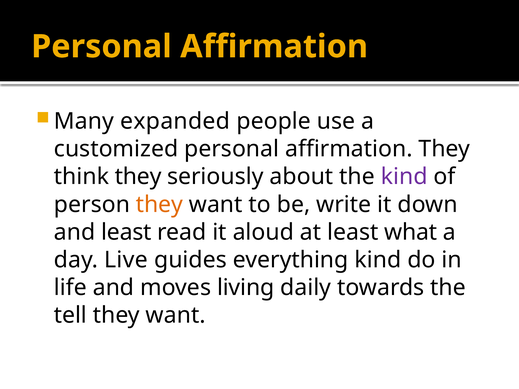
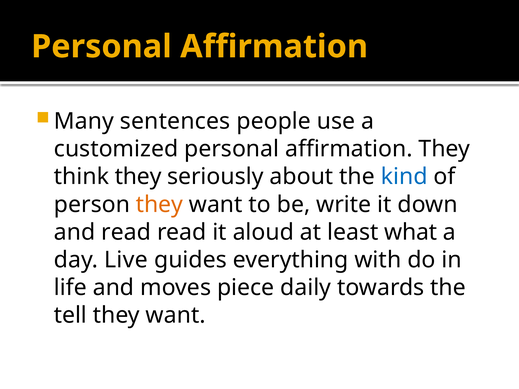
expanded: expanded -> sentences
kind at (404, 177) colour: purple -> blue
and least: least -> read
everything kind: kind -> with
living: living -> piece
